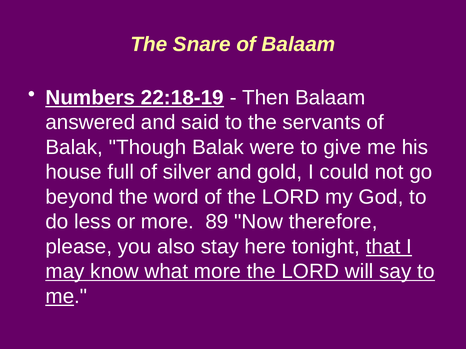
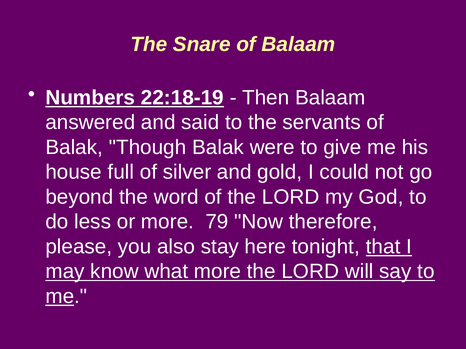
89: 89 -> 79
